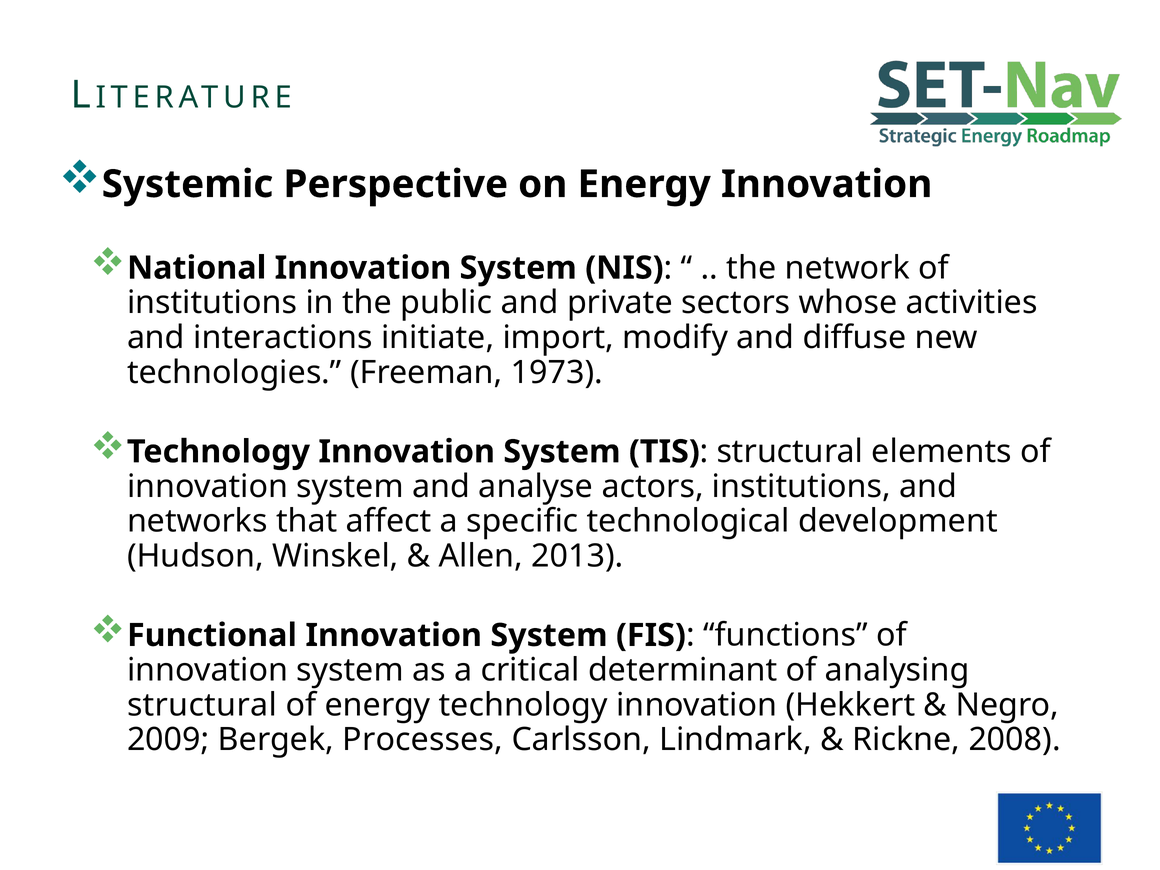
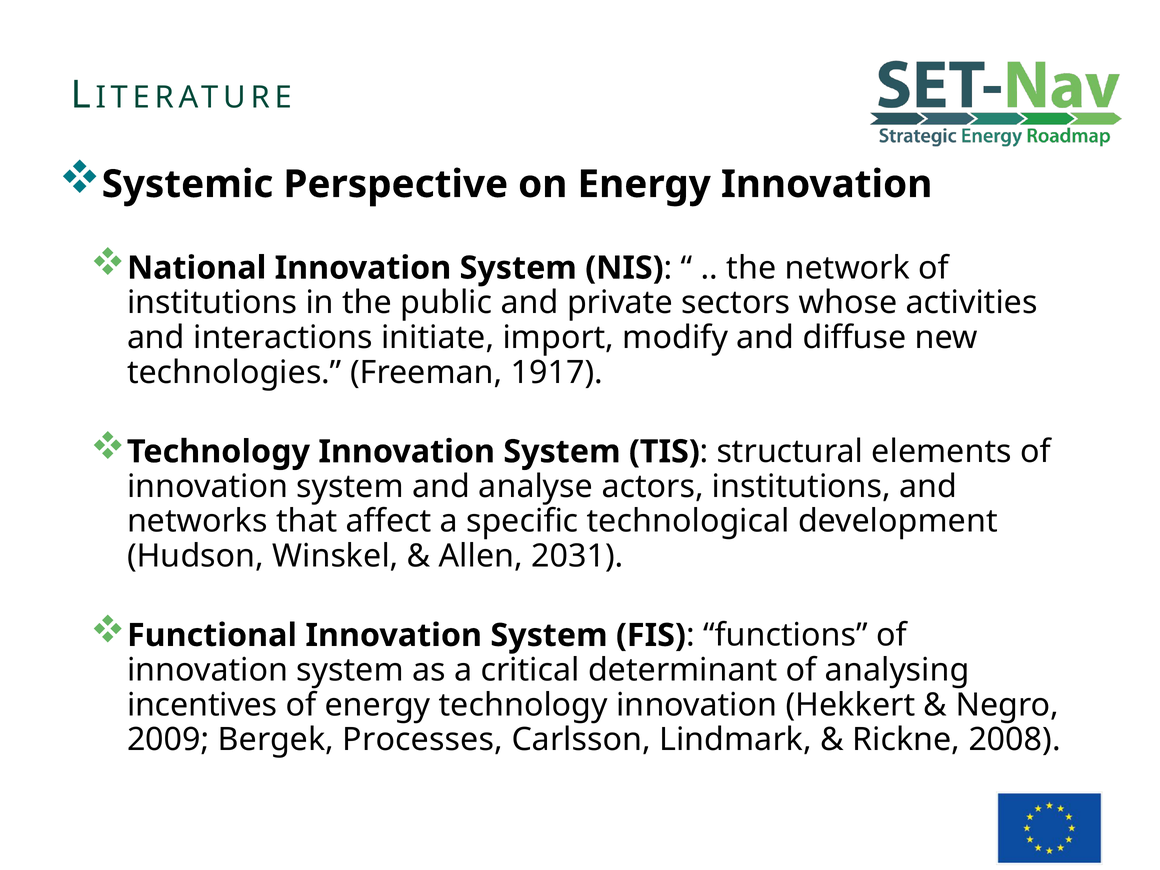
1973: 1973 -> 1917
2013: 2013 -> 2031
structural at (202, 705): structural -> incentives
